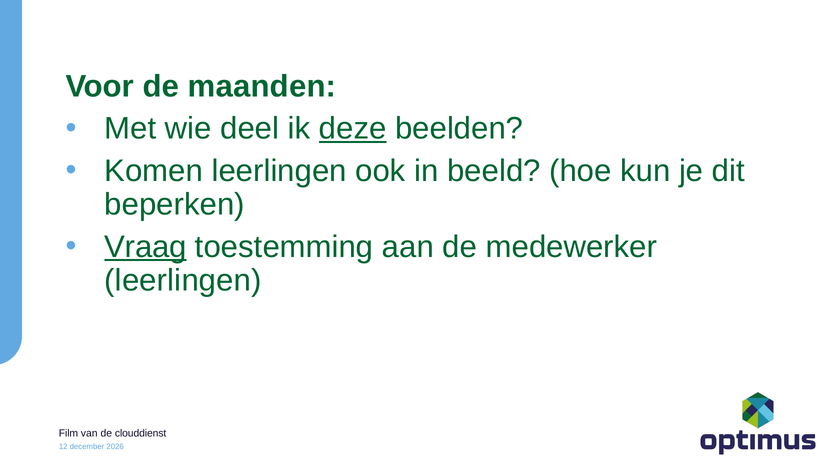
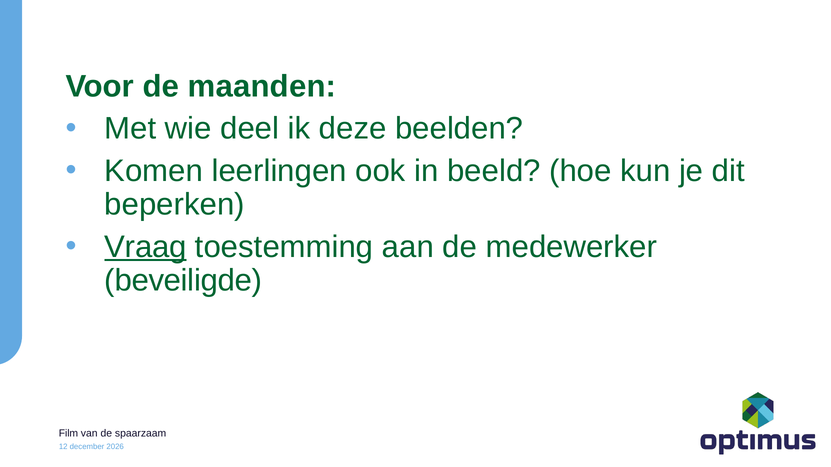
deze underline: present -> none
leerlingen at (183, 281): leerlingen -> beveiligde
clouddienst: clouddienst -> spaarzaam
